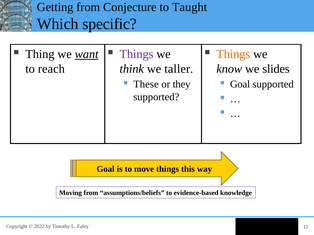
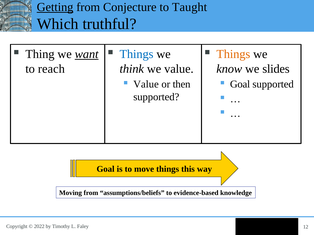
Getting underline: none -> present
specific: specific -> truthful
Things at (137, 54) colour: purple -> blue
we taller: taller -> value
These at (146, 84): These -> Value
they: they -> then
